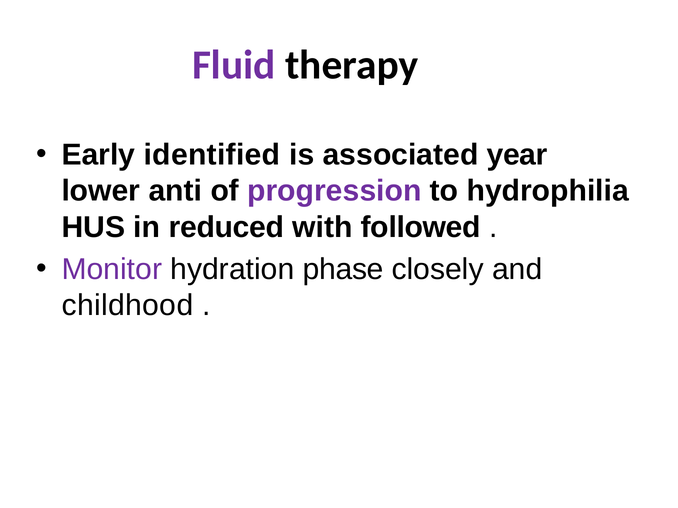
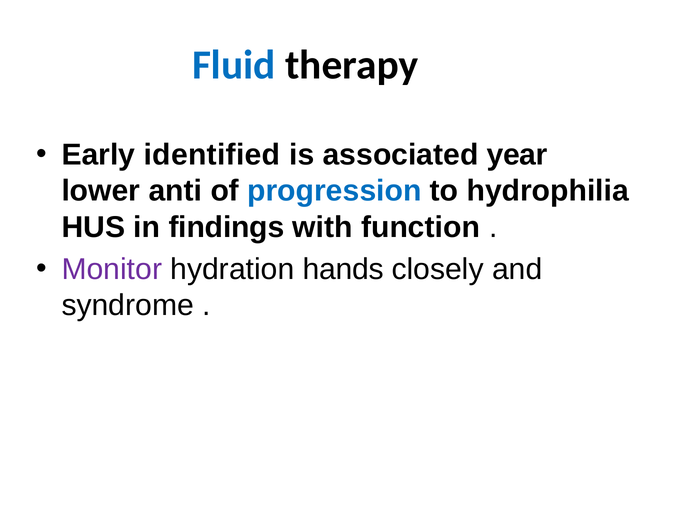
Fluid colour: purple -> blue
progression colour: purple -> blue
reduced: reduced -> findings
followed: followed -> function
phase: phase -> hands
childhood: childhood -> syndrome
